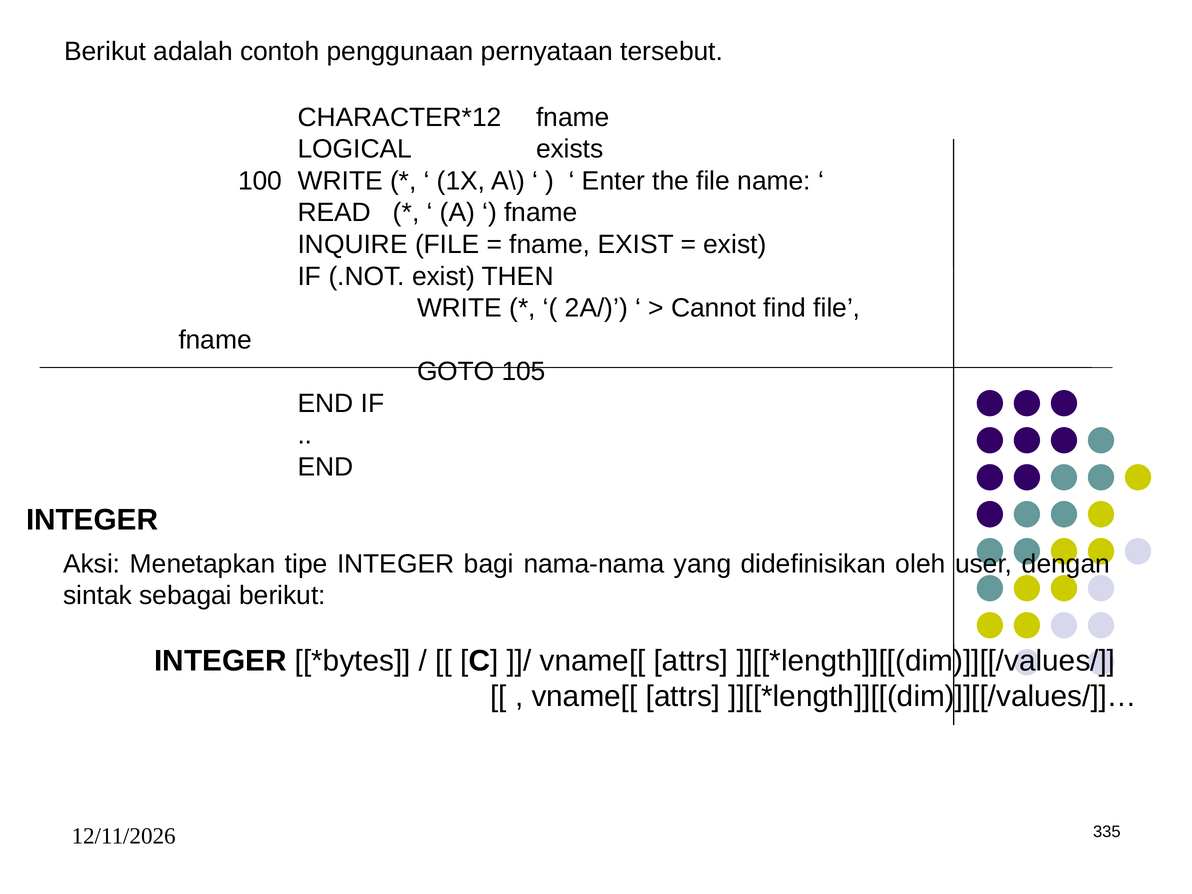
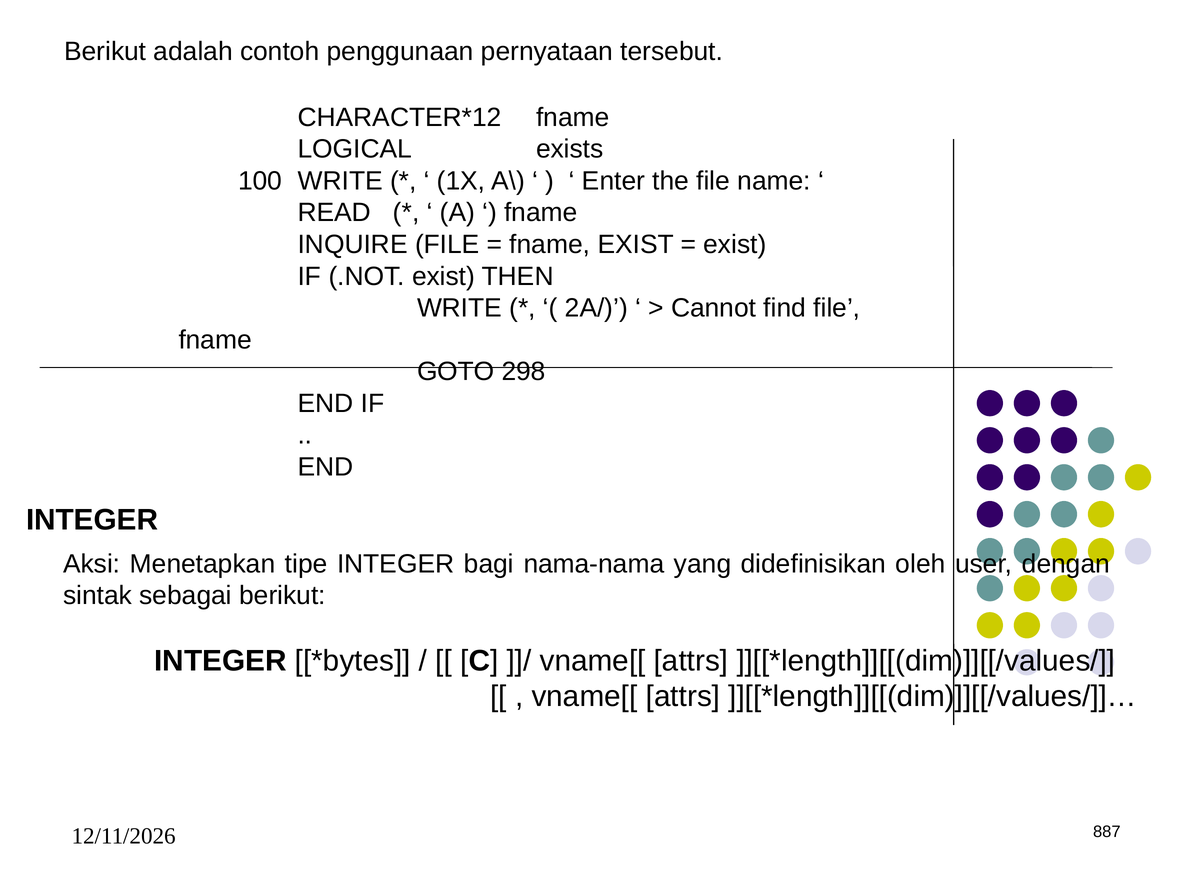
105: 105 -> 298
335: 335 -> 887
